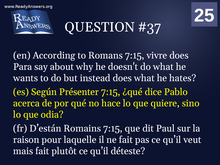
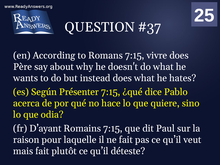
Para: Para -> Père
D’están: D’están -> D’ayant
